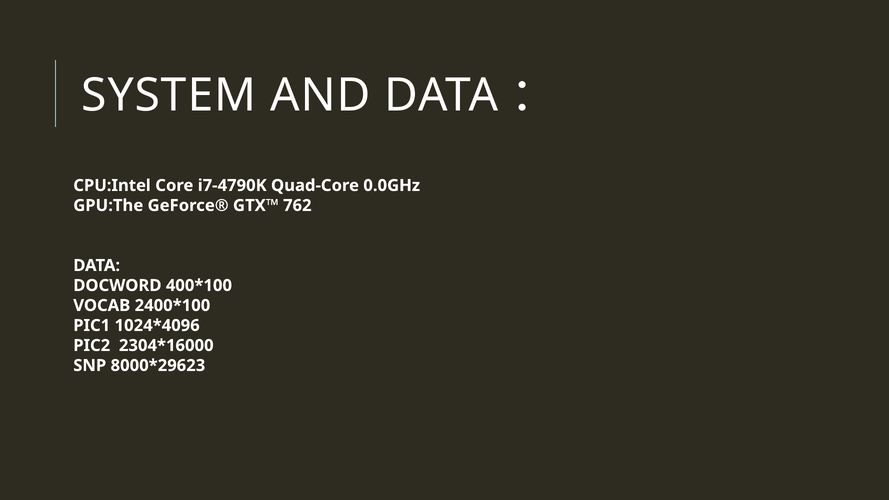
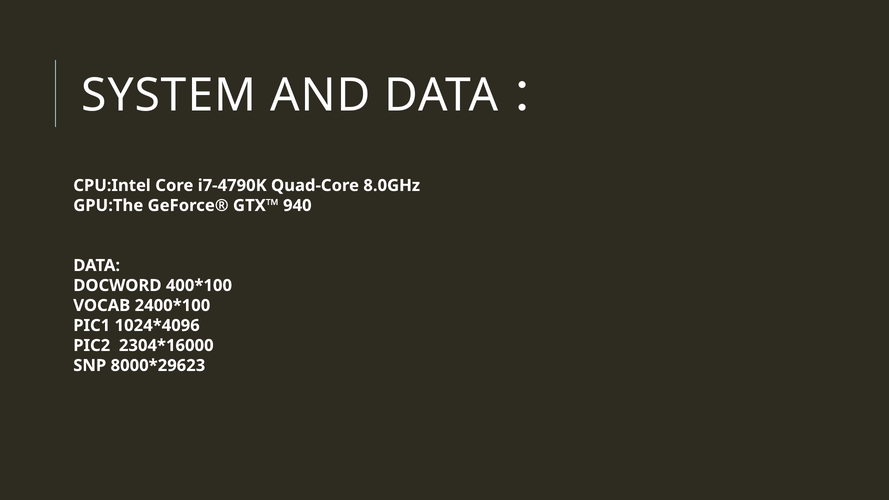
0.0GHz: 0.0GHz -> 8.0GHz
762: 762 -> 940
